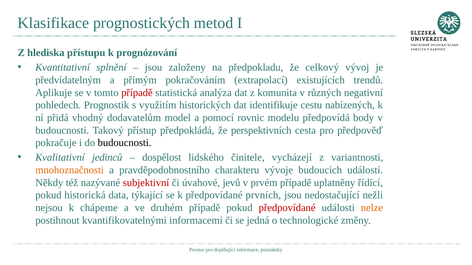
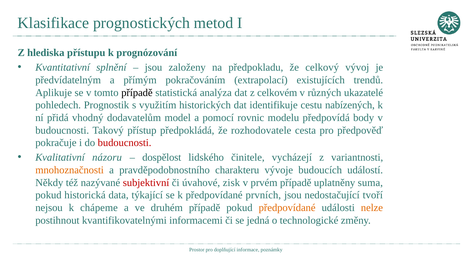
případě at (137, 93) colour: red -> black
komunita: komunita -> celkovém
negativní: negativní -> ukazatelé
perspektivních: perspektivních -> rozhodovatele
budoucnosti at (125, 143) colour: black -> red
jedinců: jedinců -> názoru
jevů: jevů -> zisk
řídící: řídící -> suma
nežli: nežli -> tvoří
předpovídané at (287, 208) colour: red -> orange
